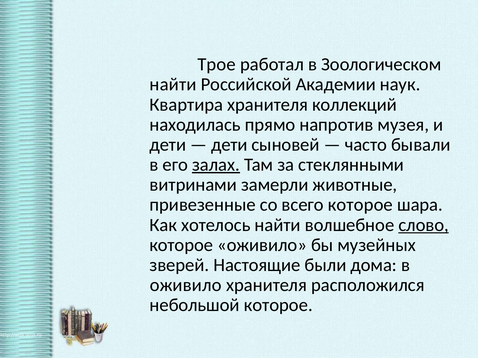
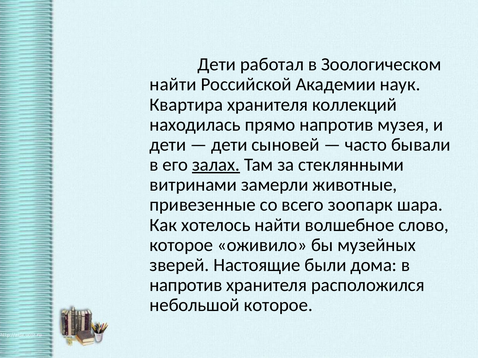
Трое at (217, 65): Трое -> Дети
всего которое: которое -> зоопарк
слово underline: present -> none
оживило at (186, 285): оживило -> напротив
